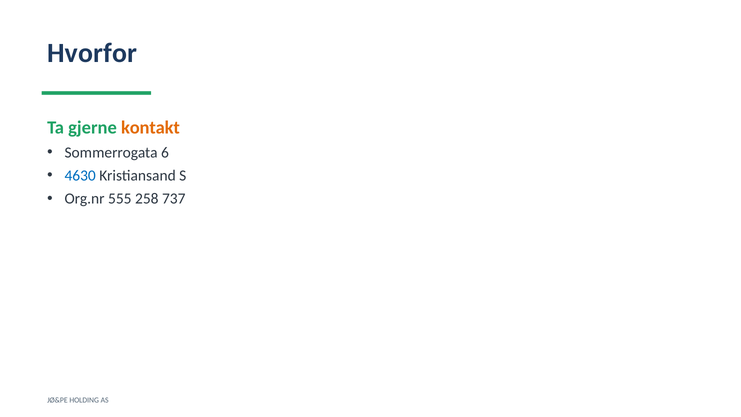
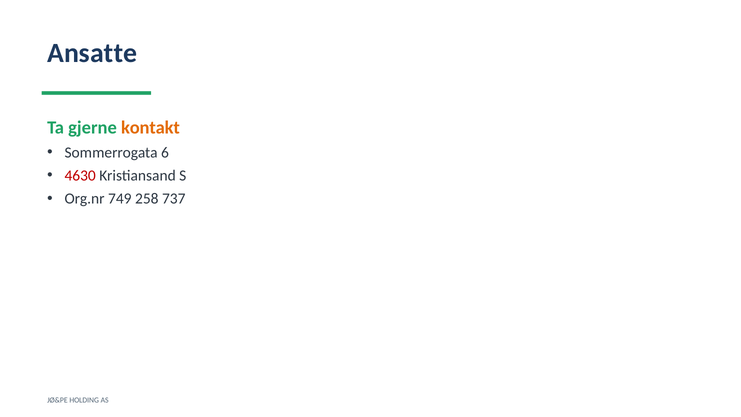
Hvorfor: Hvorfor -> Ansatte
4630 colour: blue -> red
555: 555 -> 749
